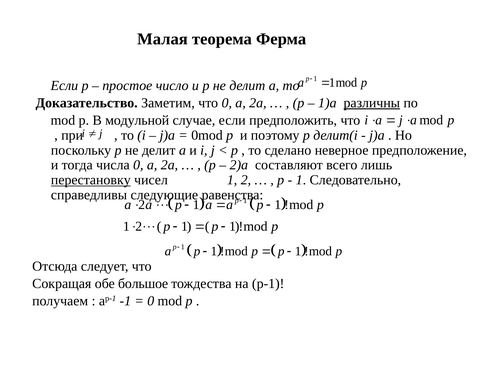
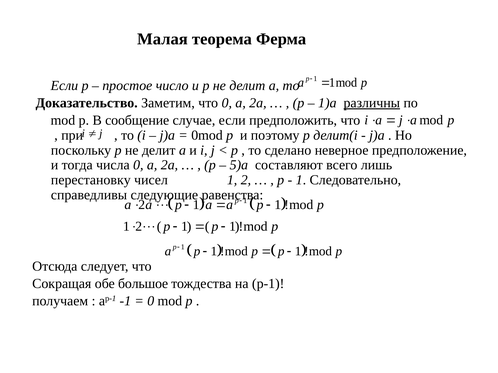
модульной: модульной -> сообщение
2)a: 2)a -> 5)a
перестановку underline: present -> none
